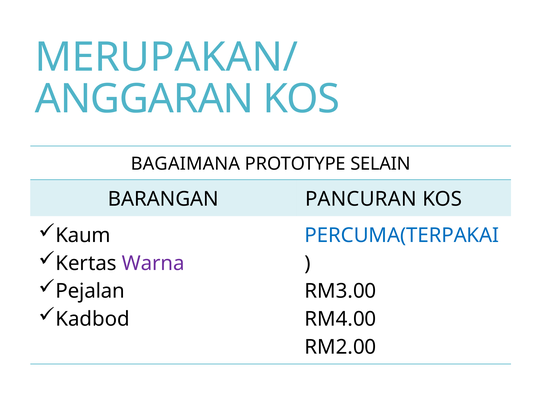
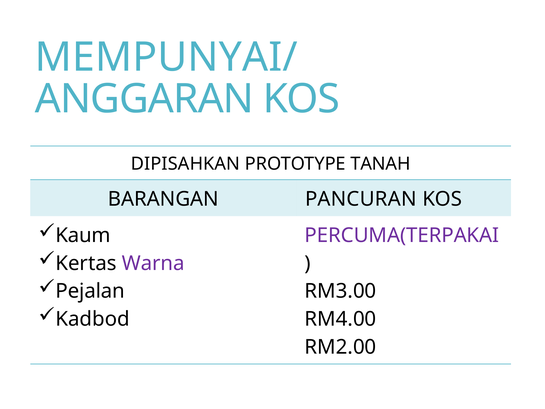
MERUPAKAN/: MERUPAKAN/ -> MEMPUNYAI/
BAGAIMANA: BAGAIMANA -> DIPISAHKAN
SELAIN: SELAIN -> TANAH
PERCUMA(TERPAKAI colour: blue -> purple
